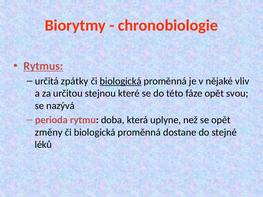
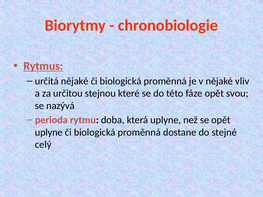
určitá zpátky: zpátky -> nějaké
biologická at (121, 81) underline: present -> none
změny at (49, 132): změny -> uplyne
léků: léků -> celý
